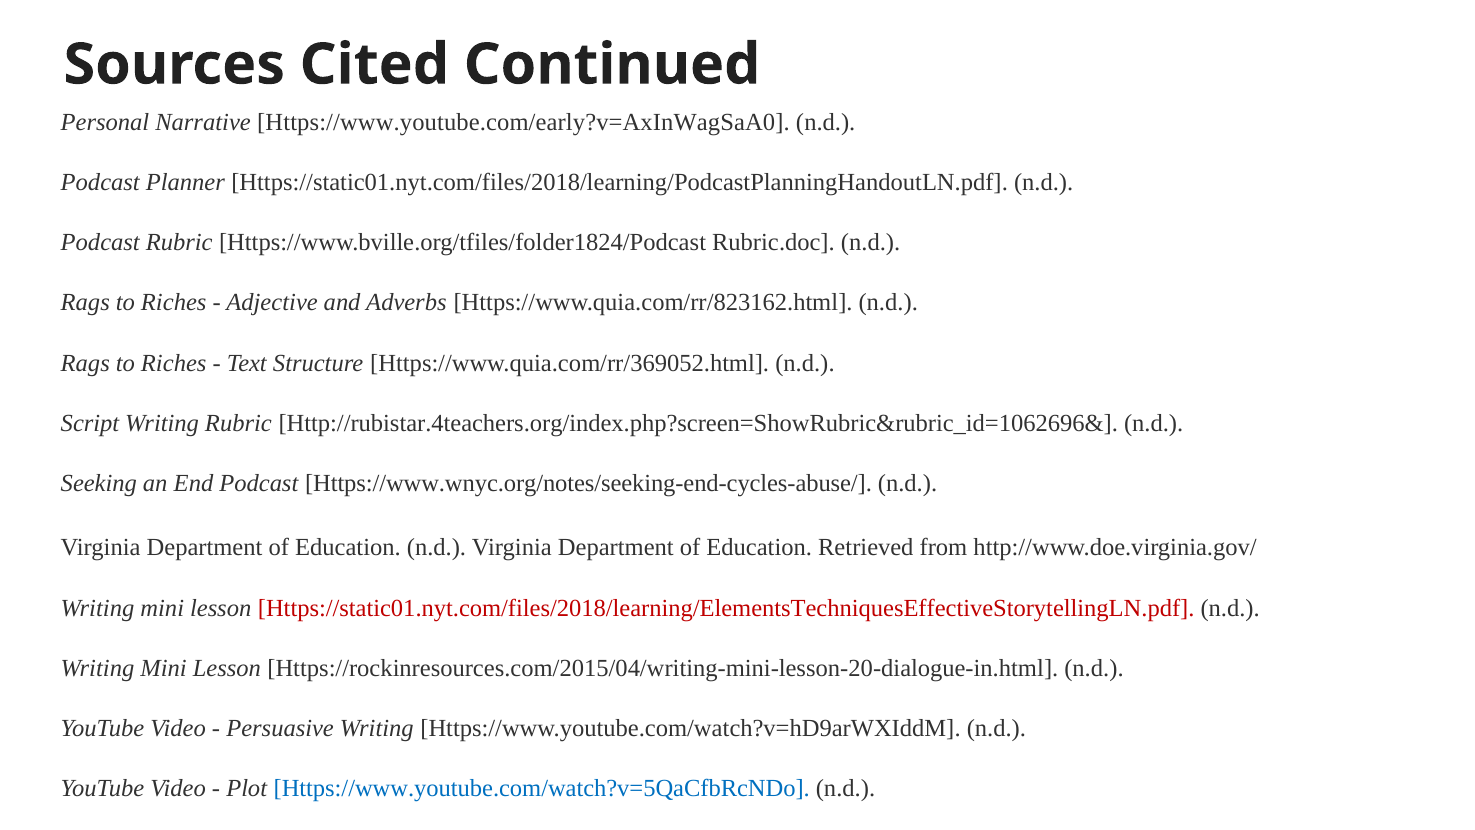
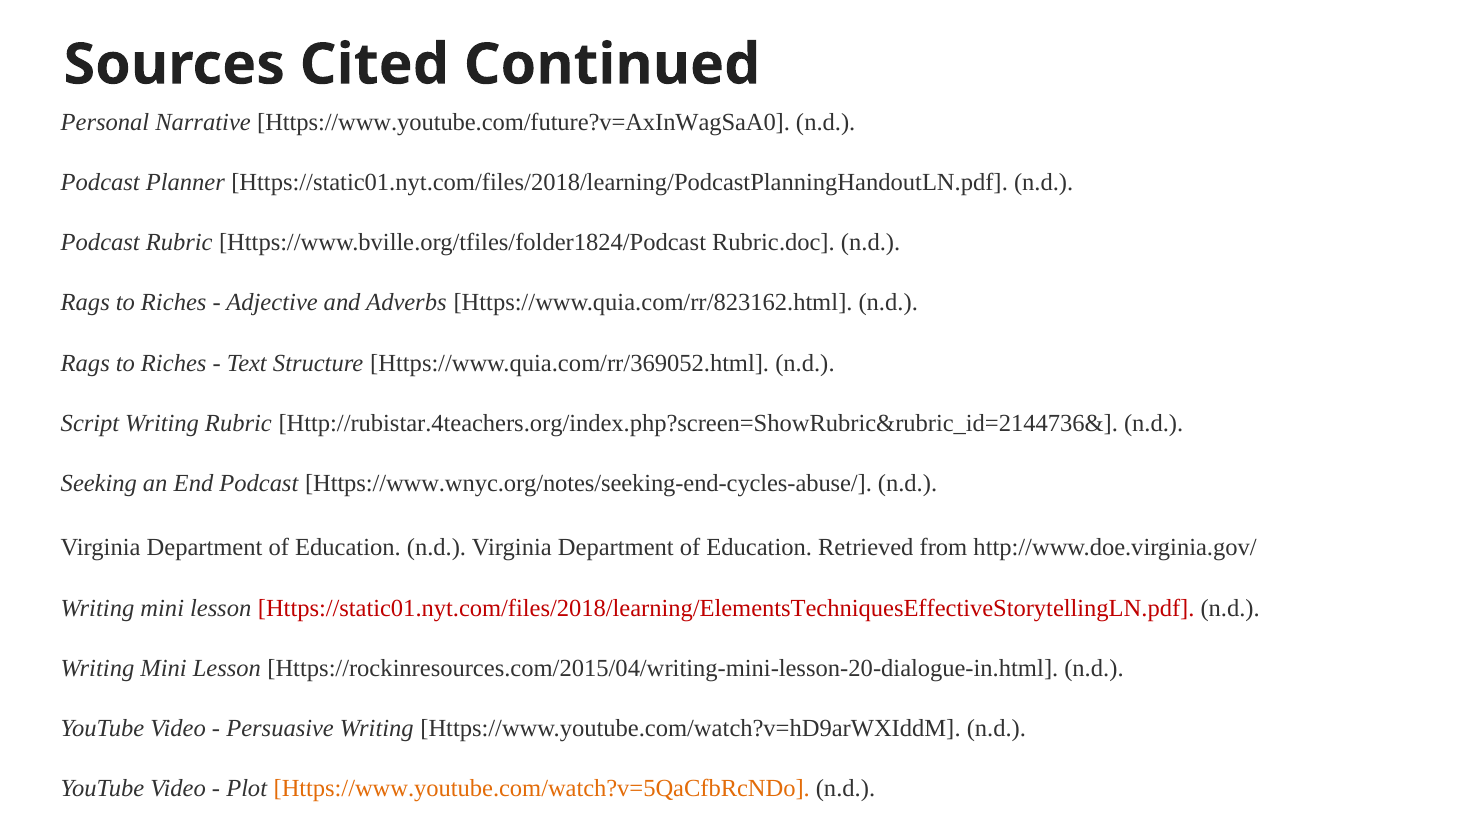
Https://www.youtube.com/early?v=AxInWagSaA0: Https://www.youtube.com/early?v=AxInWagSaA0 -> Https://www.youtube.com/future?v=AxInWagSaA0
Http://rubistar.4teachers.org/index.php?screen=ShowRubric&rubric_id=1062696&: Http://rubistar.4teachers.org/index.php?screen=ShowRubric&rubric_id=1062696& -> Http://rubistar.4teachers.org/index.php?screen=ShowRubric&rubric_id=2144736&
Https://www.youtube.com/watch?v=5QaCfbRcNDo colour: blue -> orange
